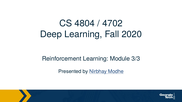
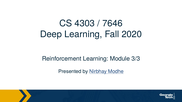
4804: 4804 -> 4303
4702: 4702 -> 7646
